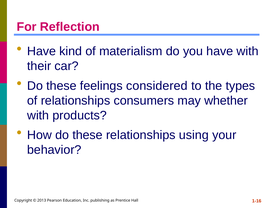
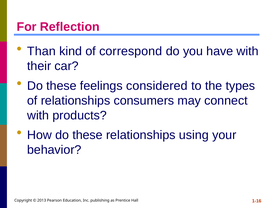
Have at (42, 51): Have -> Than
materialism: materialism -> correspond
whether: whether -> connect
